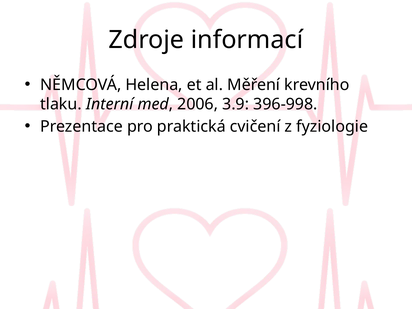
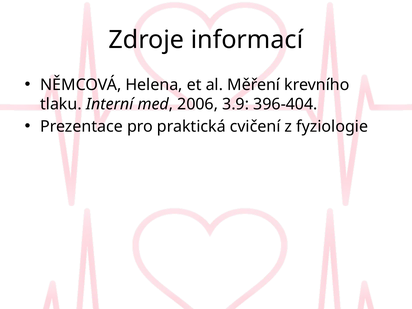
396-998: 396-998 -> 396-404
